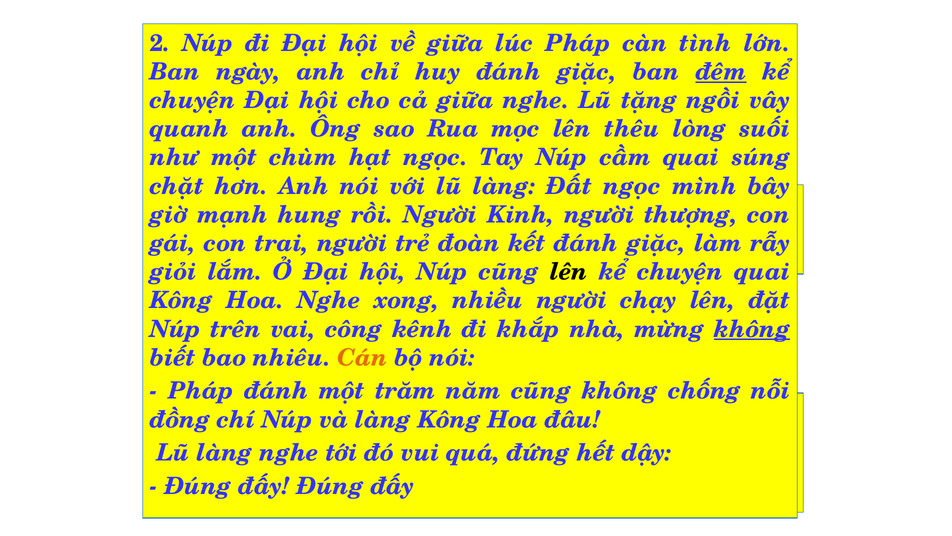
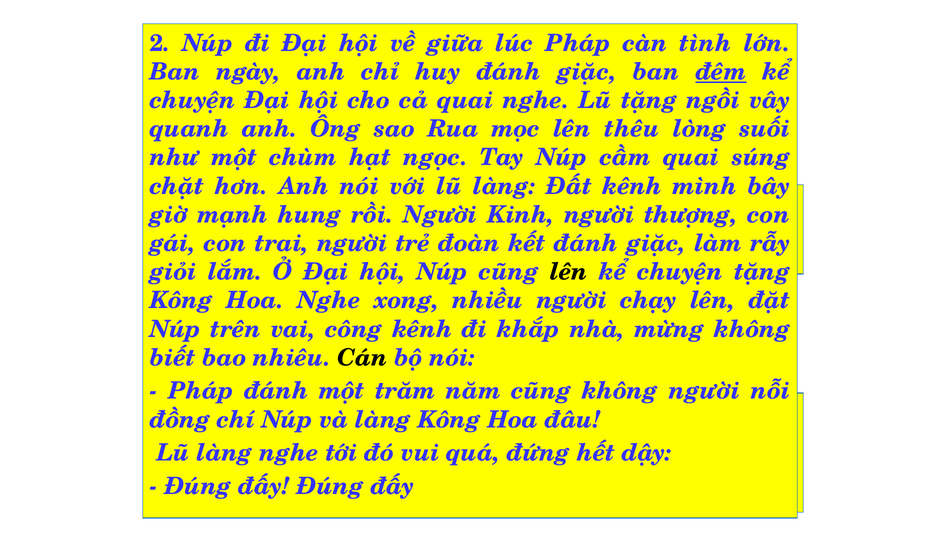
giữa at (465, 100): giữa -> quai
Đất ngọc: ngọc -> kênh
chuyện quai: quai -> tặng
không at (752, 329) underline: present -> none
Cán colour: orange -> black
không chống: chống -> người
